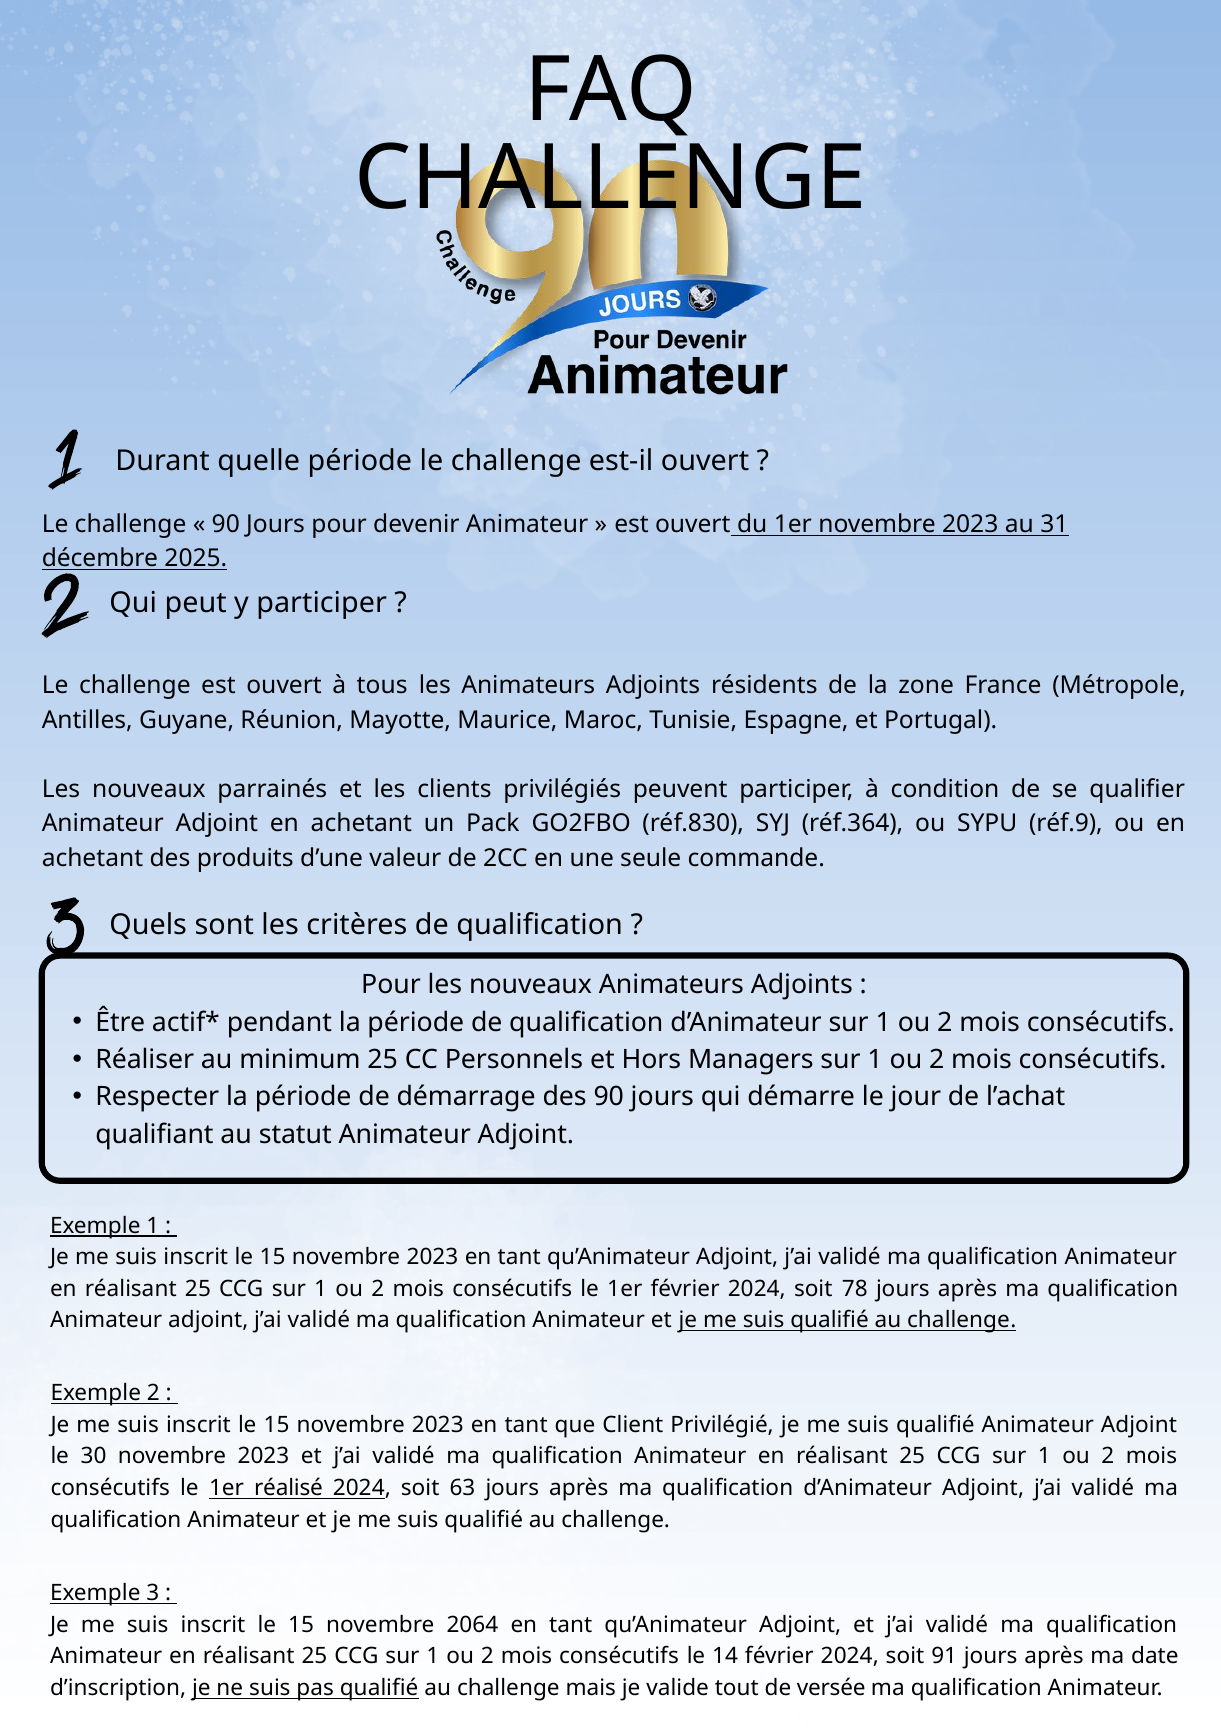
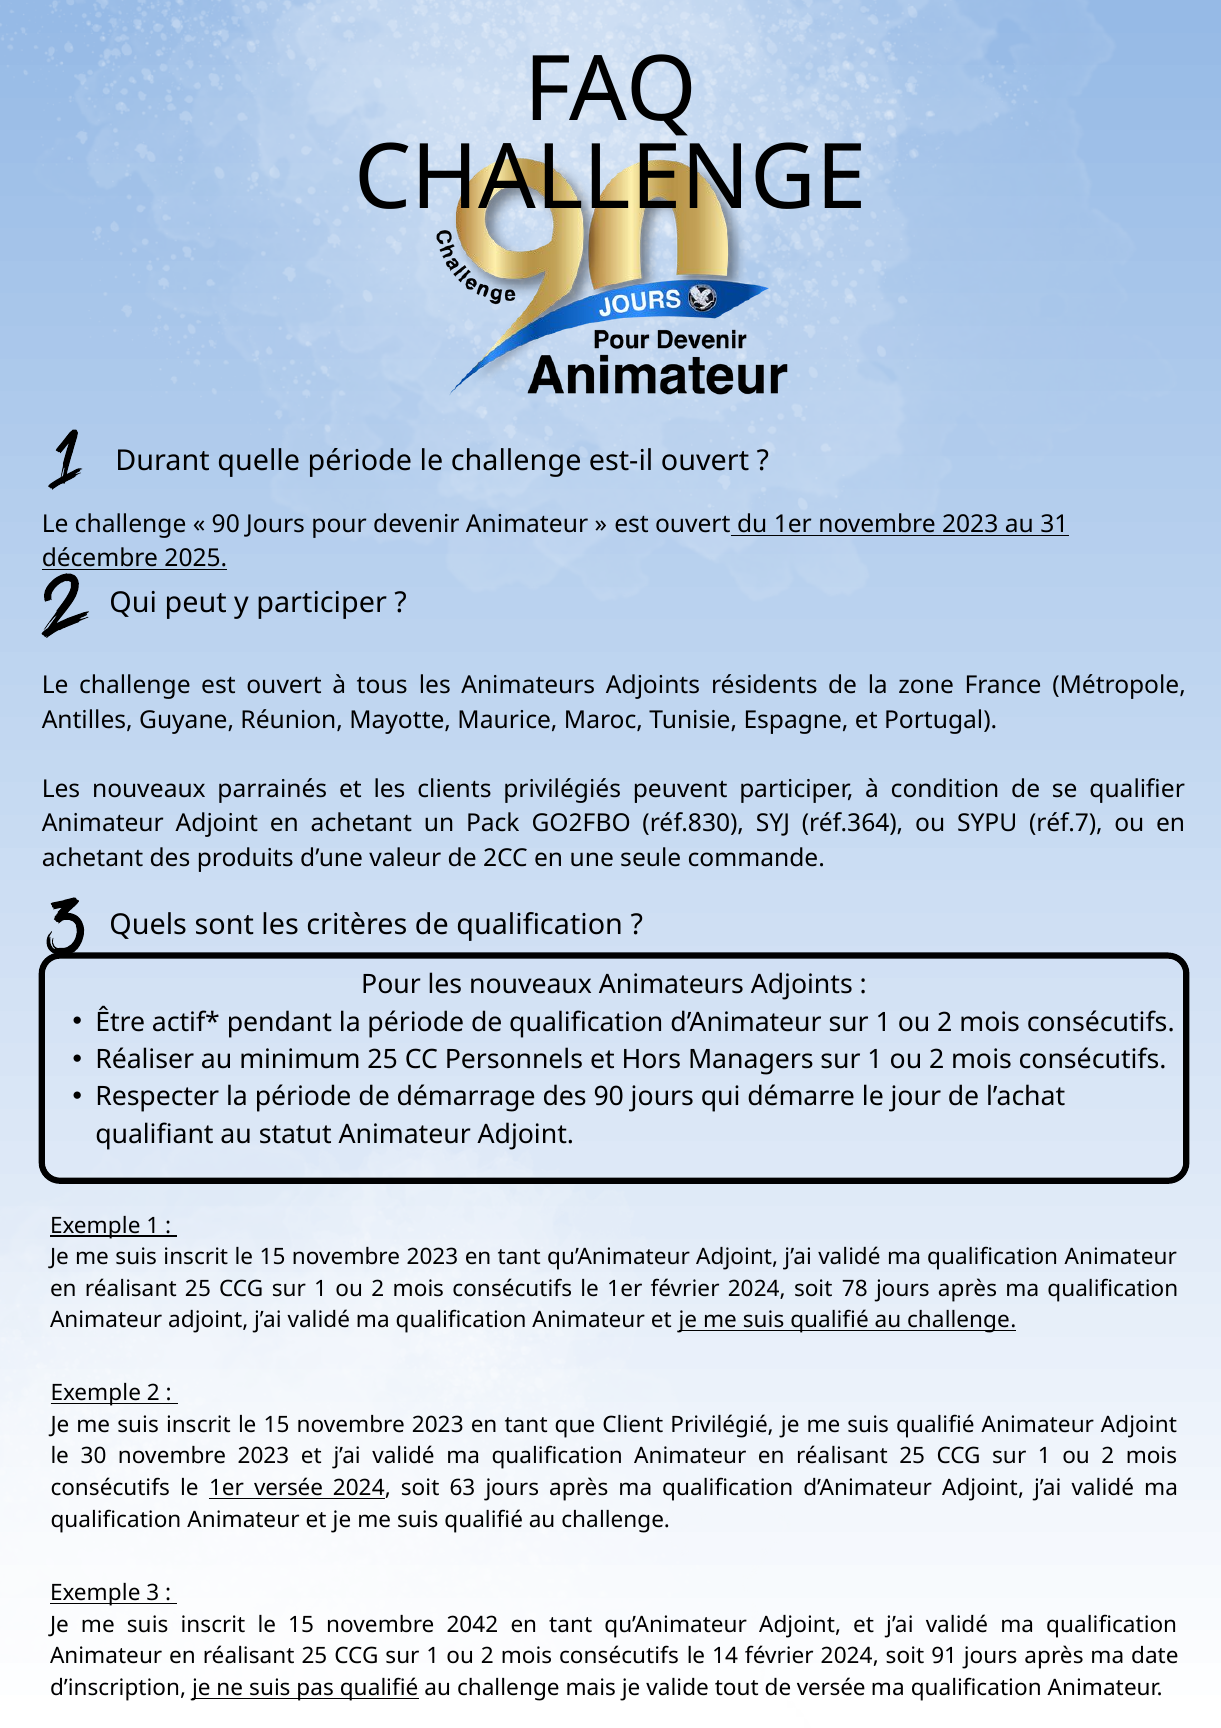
réf.9: réf.9 -> réf.7
1er réalisé: réalisé -> versée
2064: 2064 -> 2042
